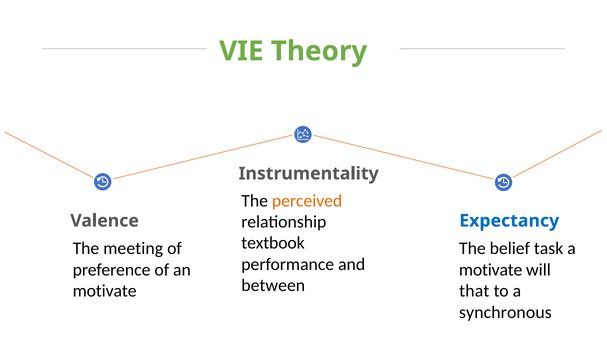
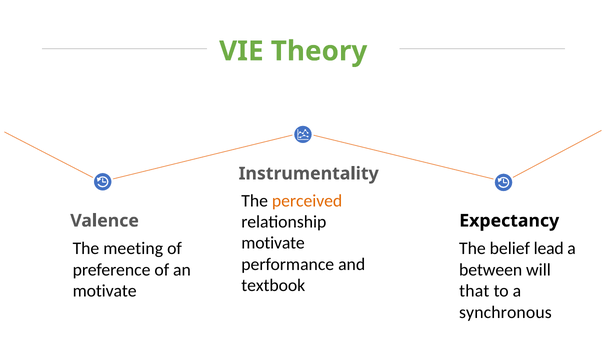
Expectancy colour: blue -> black
textbook at (273, 243): textbook -> motivate
task: task -> lead
motivate at (491, 270): motivate -> between
between: between -> textbook
